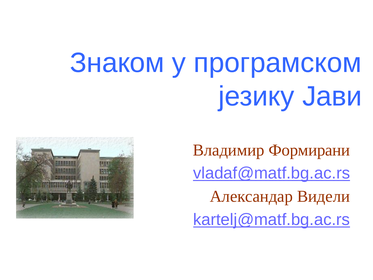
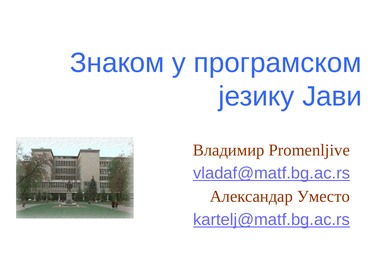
Формирани: Формирани -> Promenljive
Видели: Видели -> Уместо
